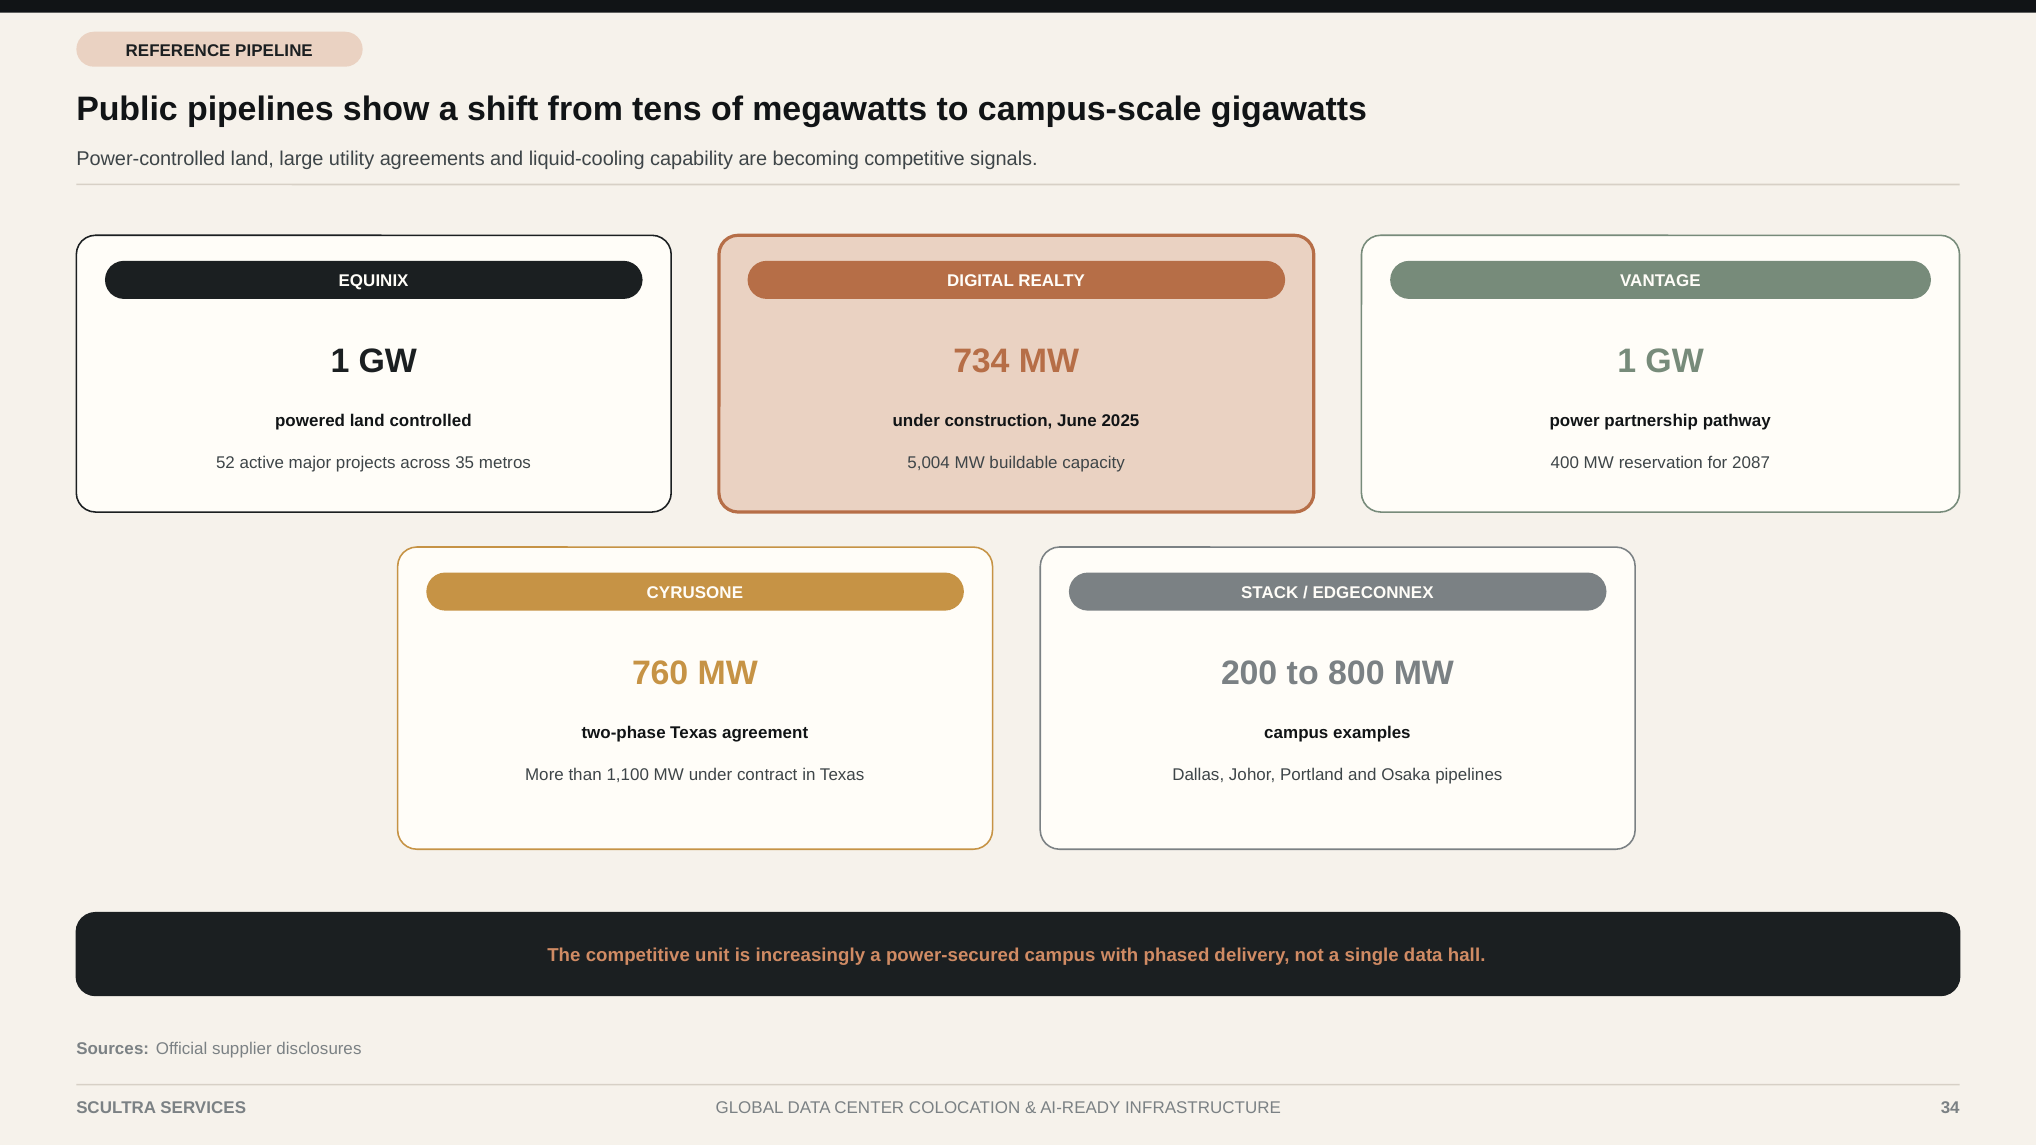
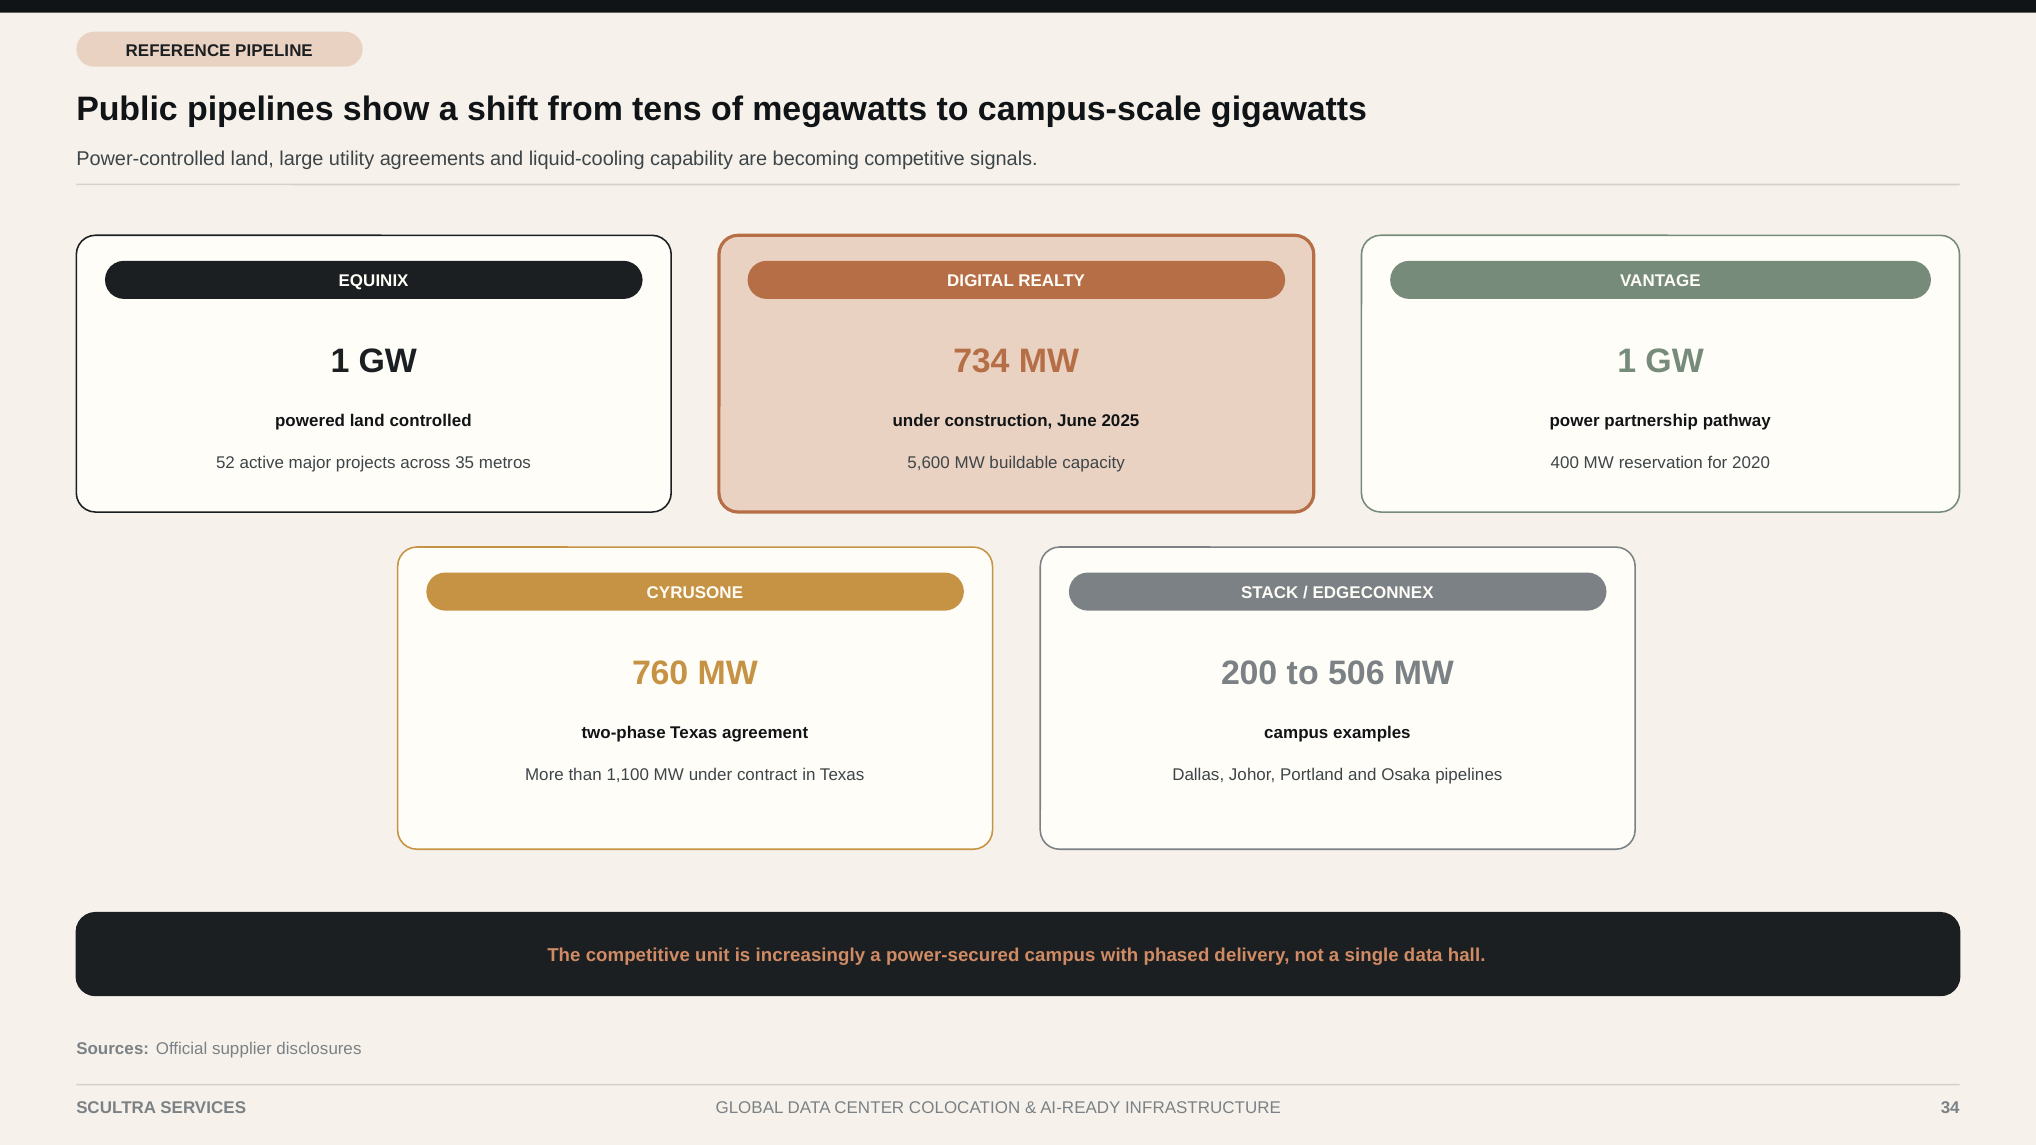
5,004: 5,004 -> 5,600
2087: 2087 -> 2020
800: 800 -> 506
